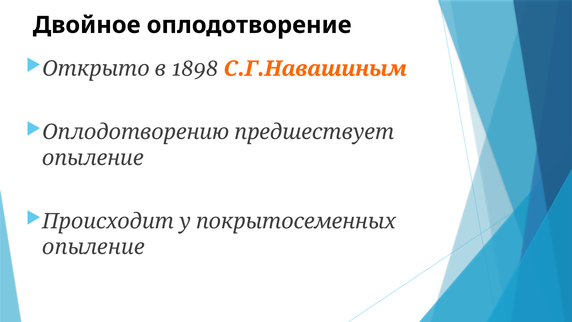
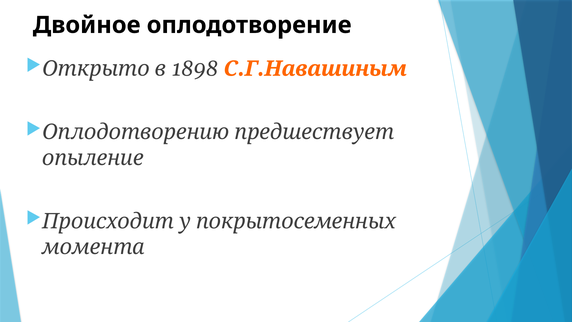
опыление at (93, 247): опыление -> момента
